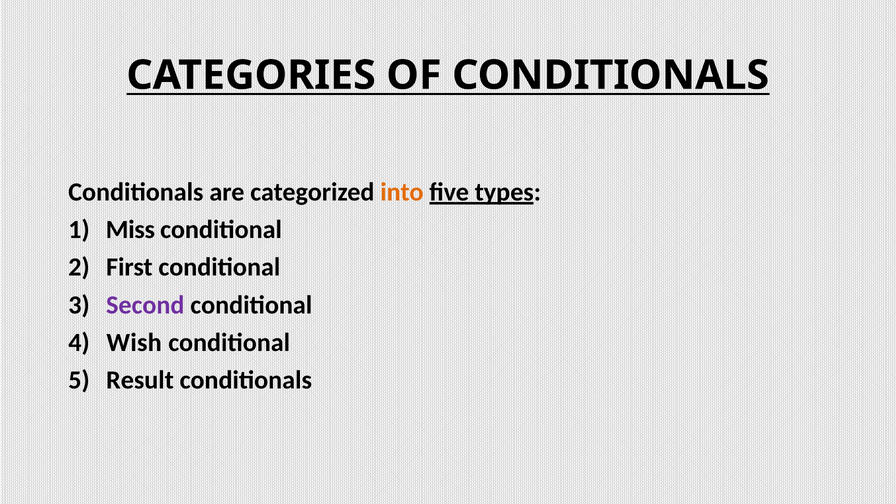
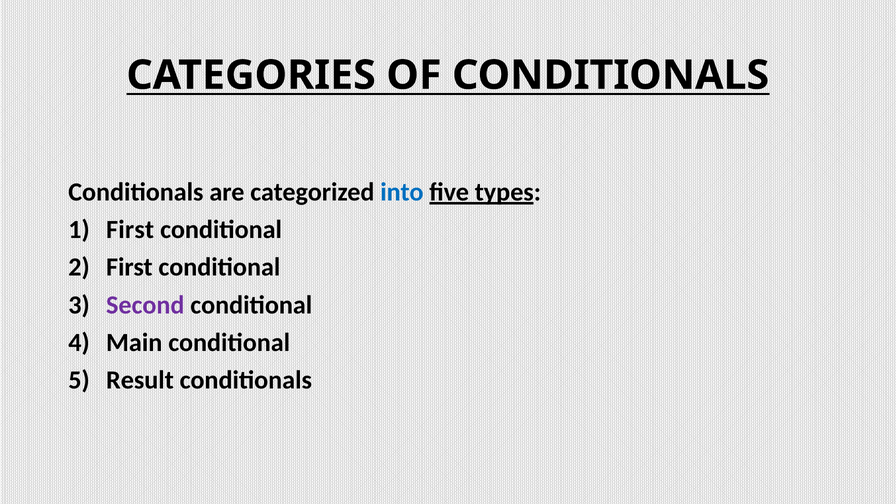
into colour: orange -> blue
Miss at (130, 230): Miss -> First
Wish: Wish -> Main
